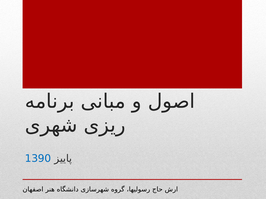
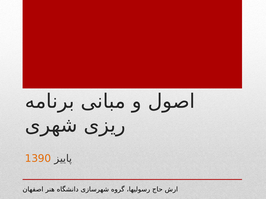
1390 colour: blue -> orange
